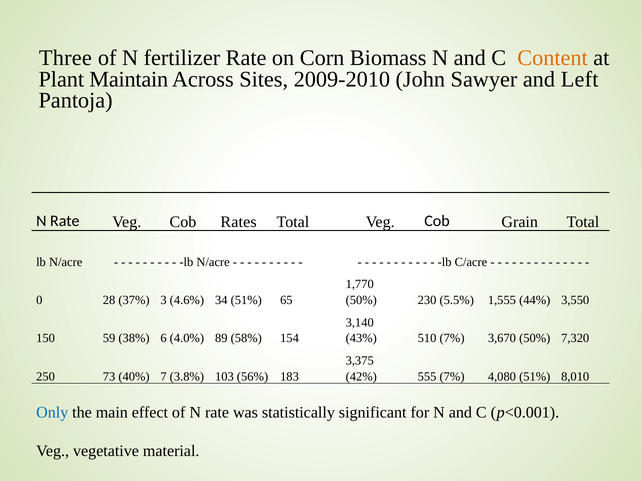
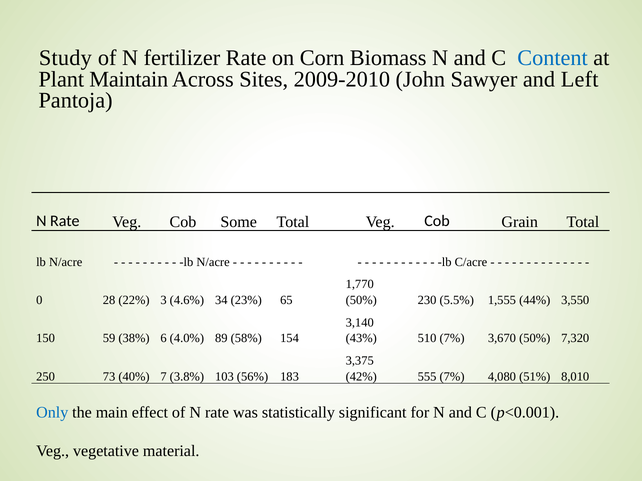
Three: Three -> Study
Content colour: orange -> blue
Rates: Rates -> Some
37%: 37% -> 22%
34 51%: 51% -> 23%
